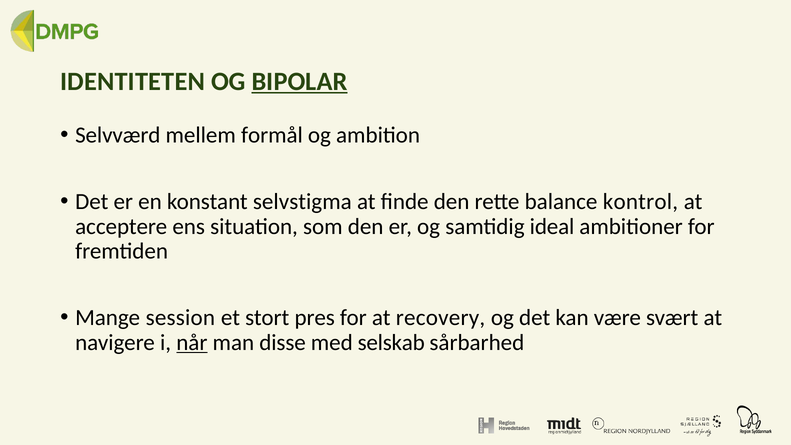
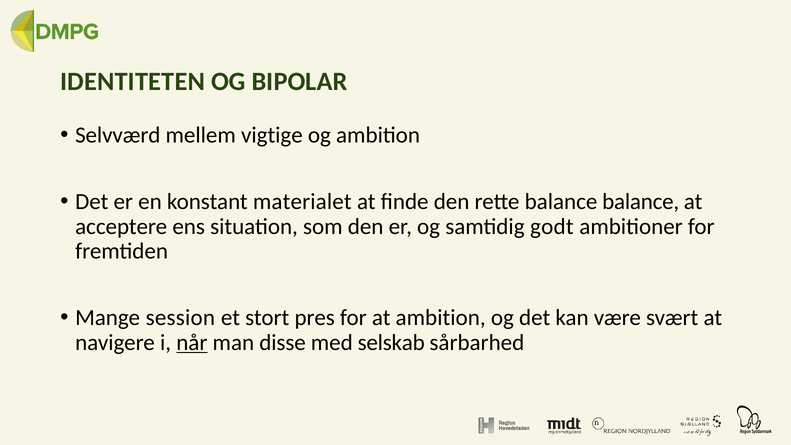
BIPOLAR underline: present -> none
formål: formål -> vigtige
selvstigma: selvstigma -> materialet
balance kontrol: kontrol -> balance
ideal: ideal -> godt
at recovery: recovery -> ambition
